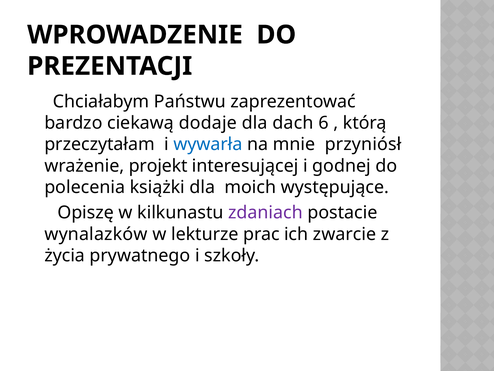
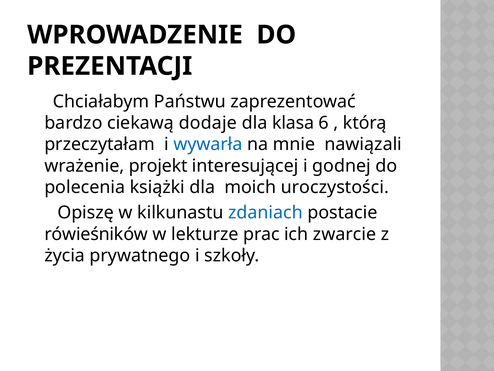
dach: dach -> klasa
przyniósł: przyniósł -> nawiązali
występujące: występujące -> uroczystości
zdaniach colour: purple -> blue
wynalazków: wynalazków -> rówieśników
